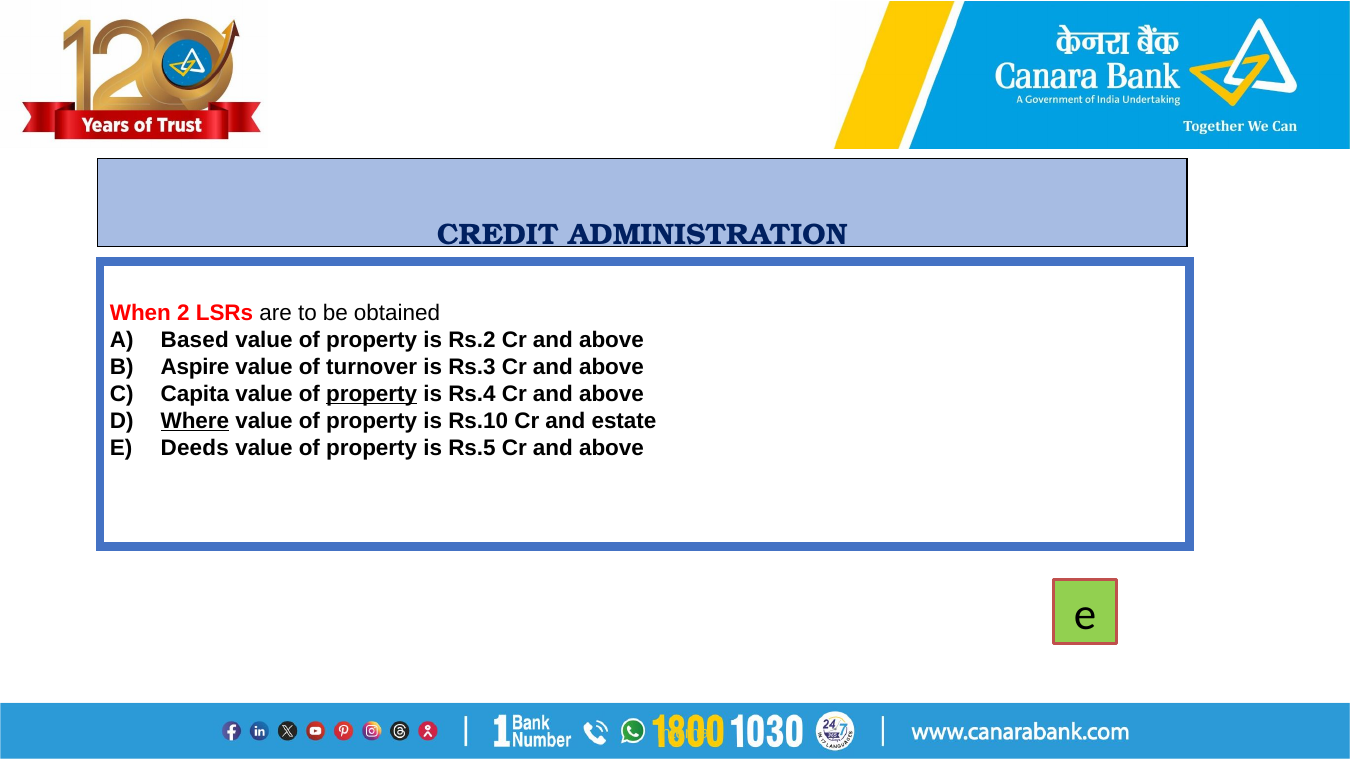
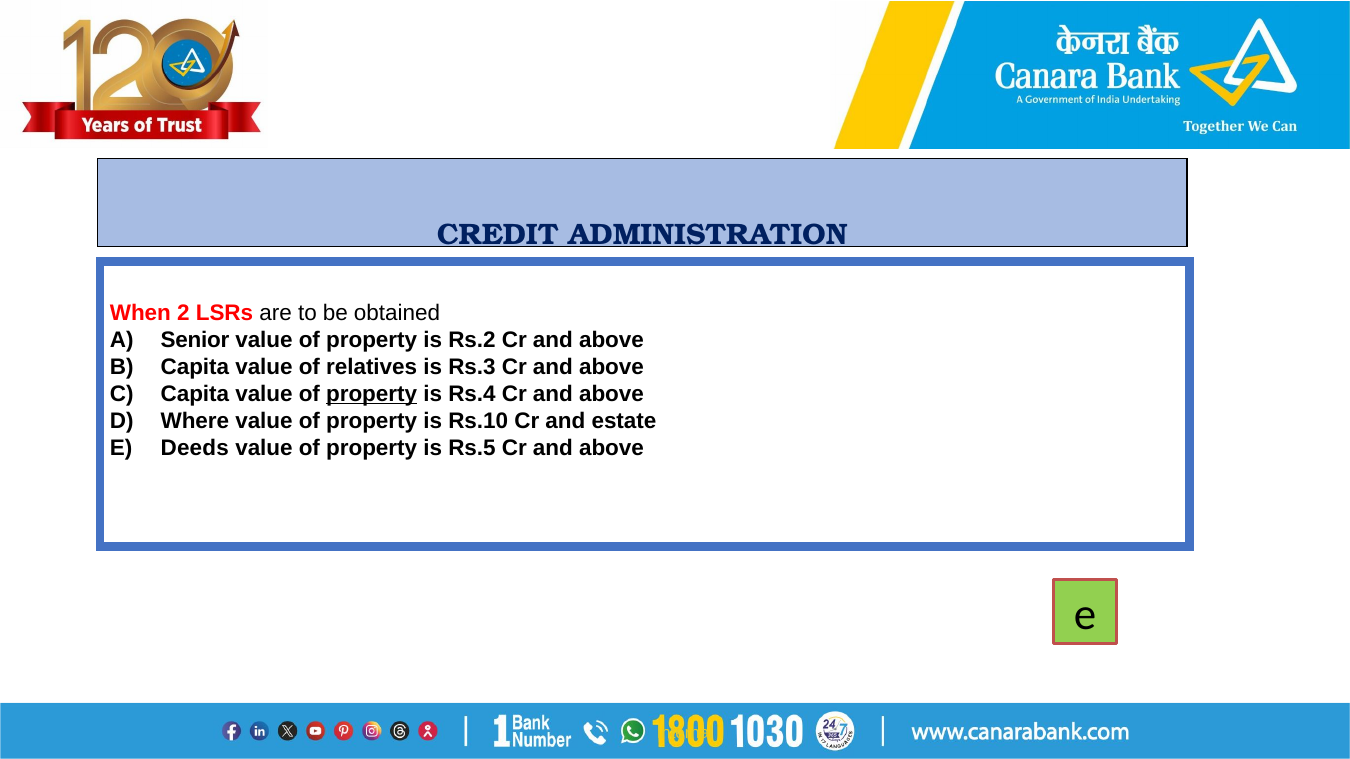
Based: Based -> Senior
Aspire at (195, 367): Aspire -> Capita
turnover: turnover -> relatives
Where underline: present -> none
